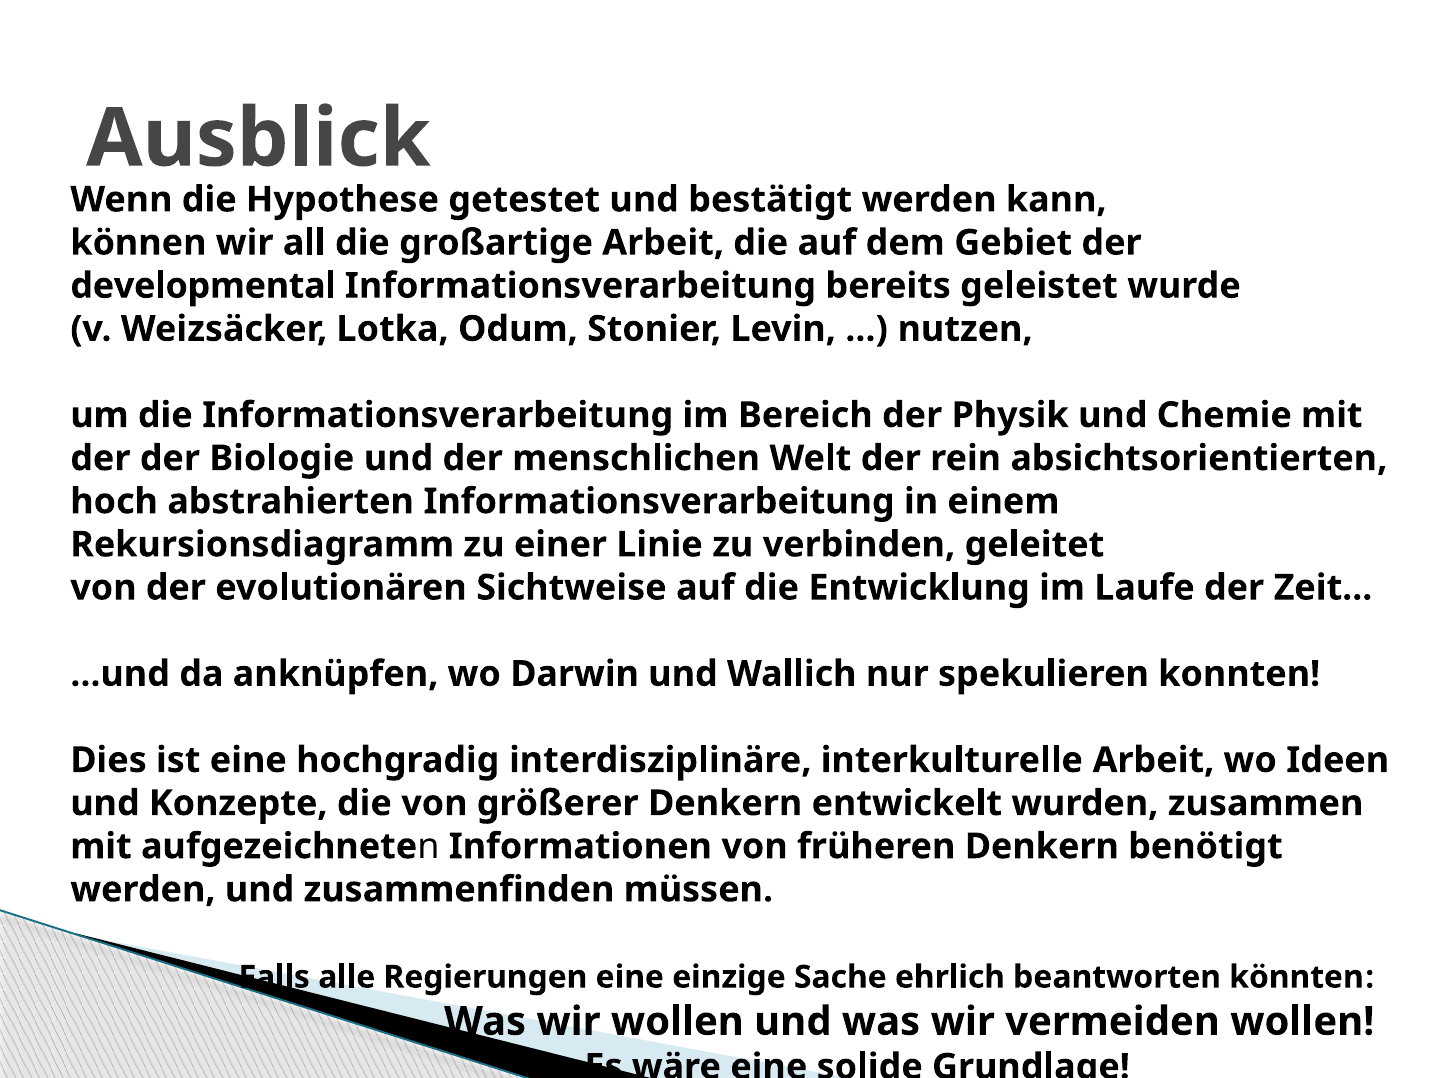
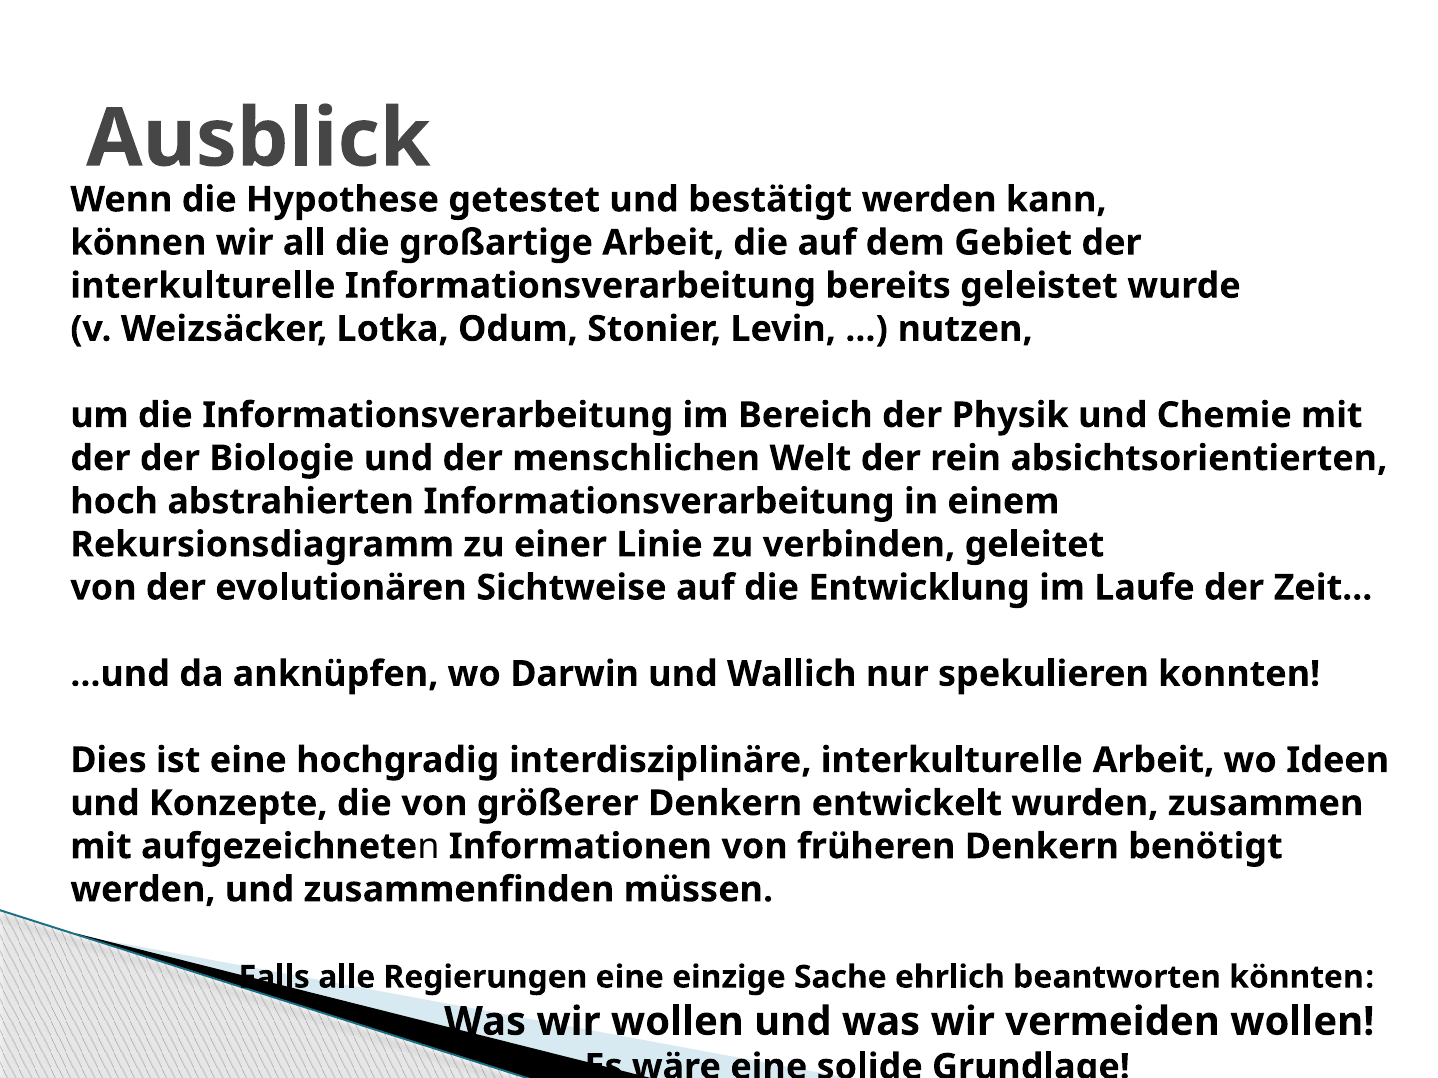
developmental at (203, 286): developmental -> interkulturelle
